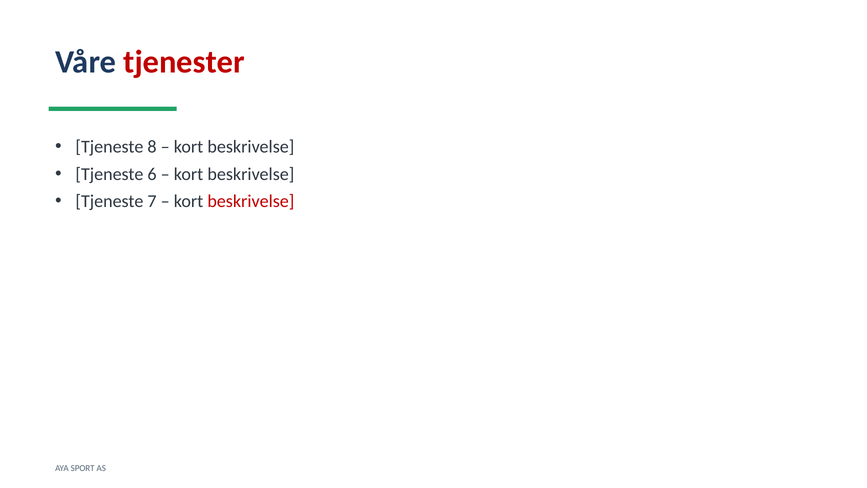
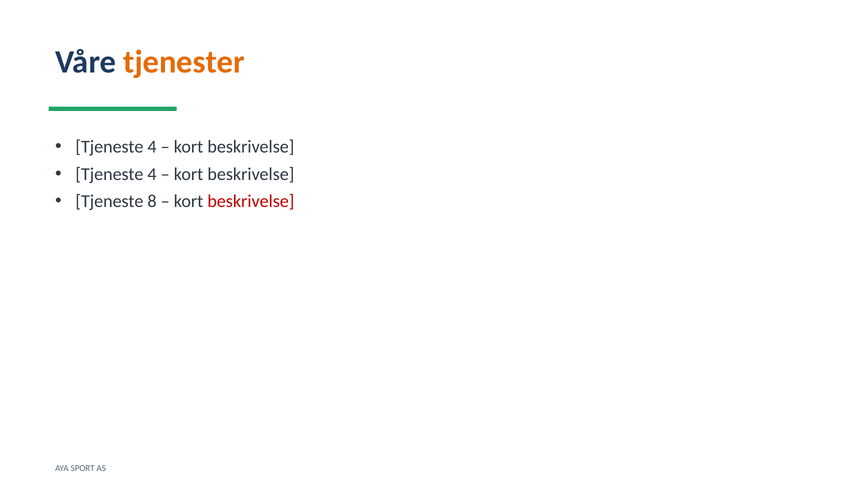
tjenester colour: red -> orange
8 at (152, 147): 8 -> 4
6 at (152, 174): 6 -> 4
7: 7 -> 8
